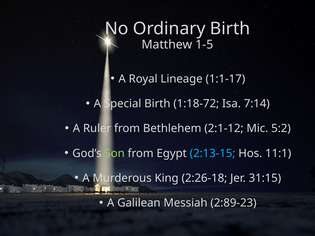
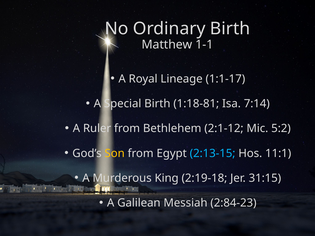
1-5: 1-5 -> 1-1
1:18-72: 1:18-72 -> 1:18-81
Son colour: light green -> yellow
2:26-18: 2:26-18 -> 2:19-18
2:89-23: 2:89-23 -> 2:84-23
